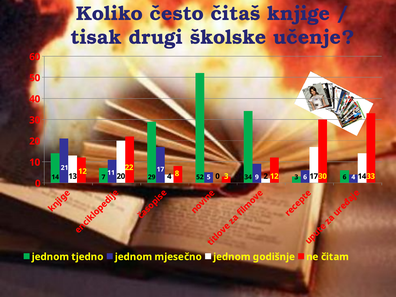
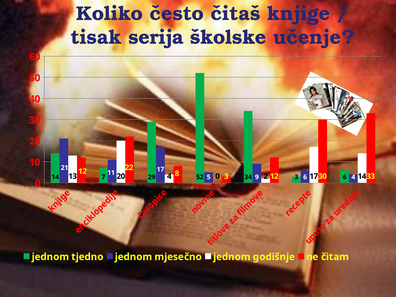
drugi: drugi -> serija
